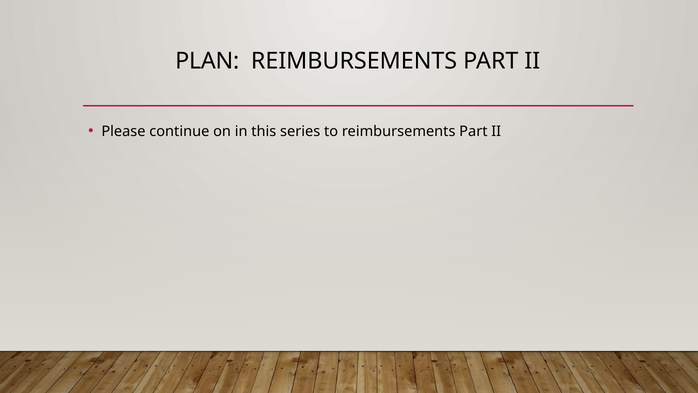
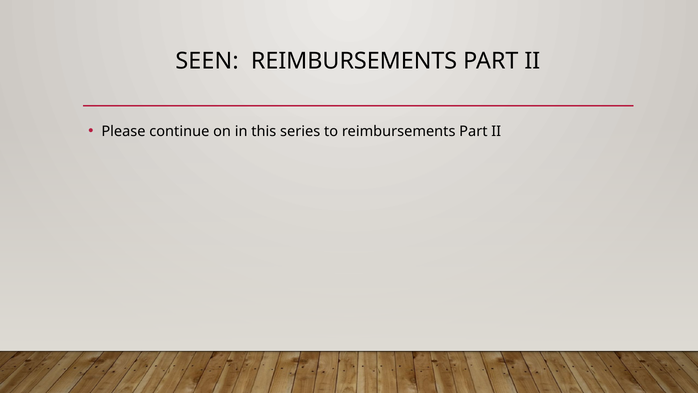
PLAN: PLAN -> SEEN
